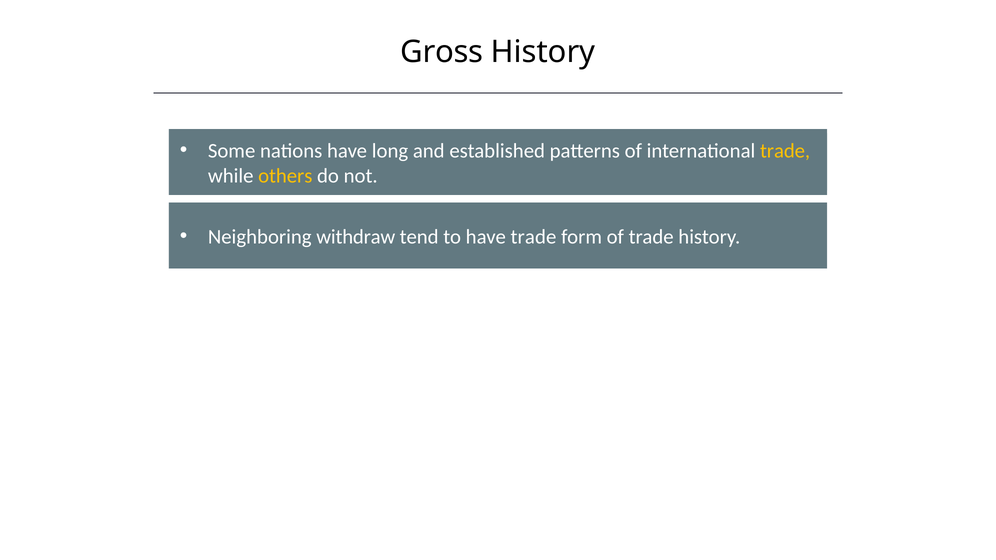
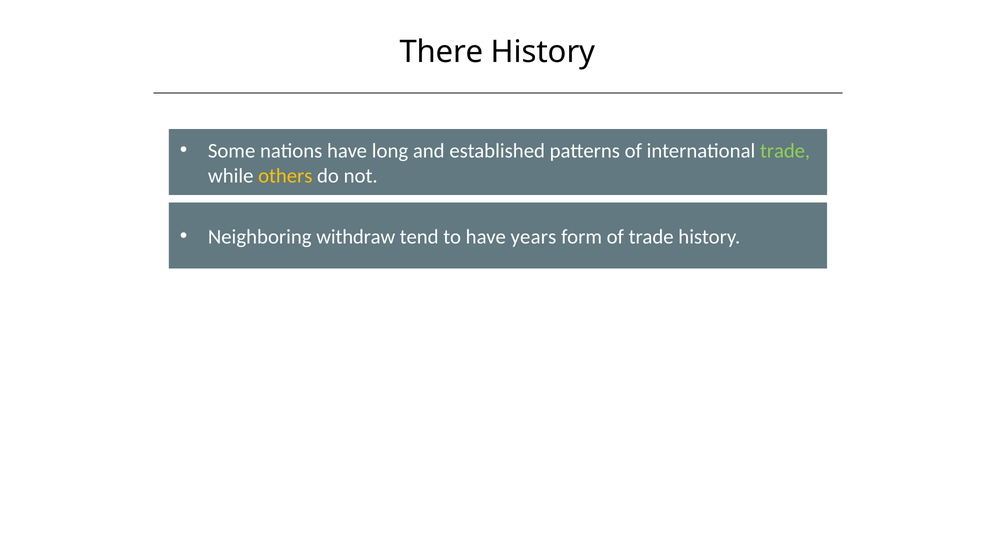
Gross: Gross -> There
trade at (785, 151) colour: yellow -> light green
have trade: trade -> years
